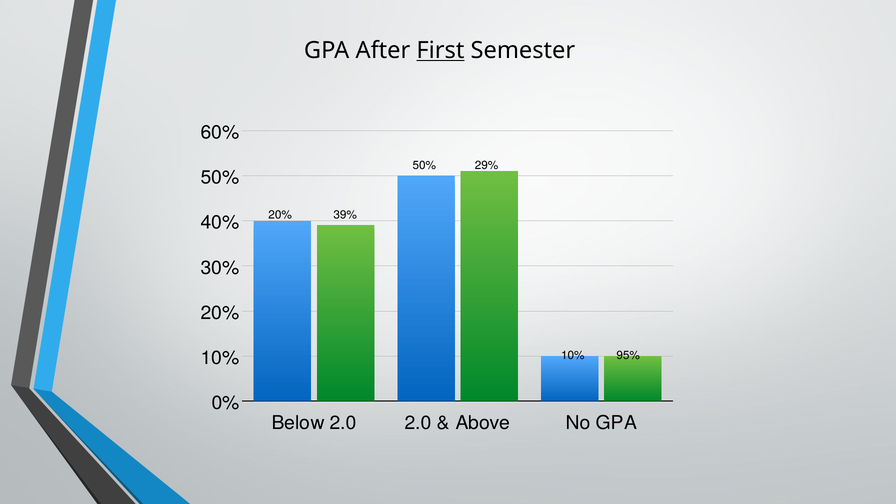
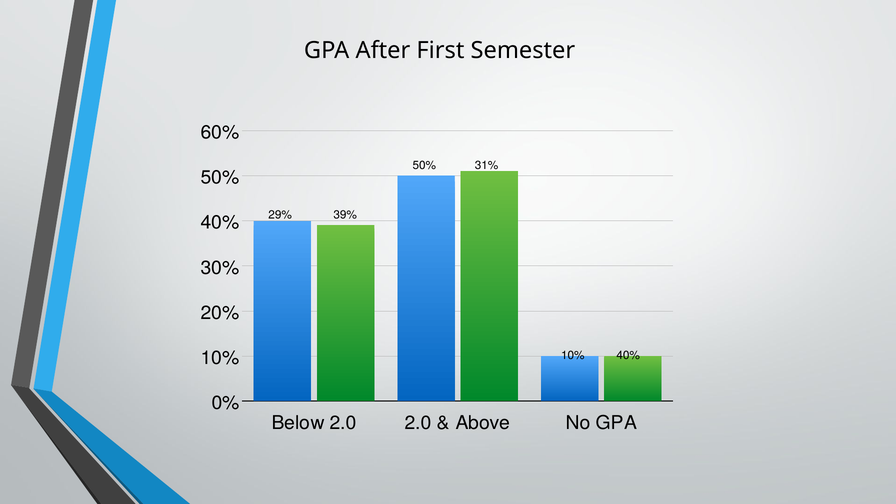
First underline: present -> none
29%: 29% -> 31%
20% at (280, 215): 20% -> 29%
10% 95%: 95% -> 40%
